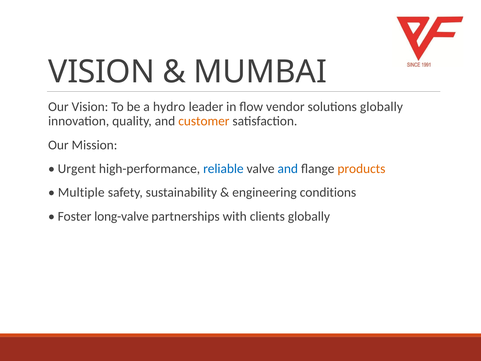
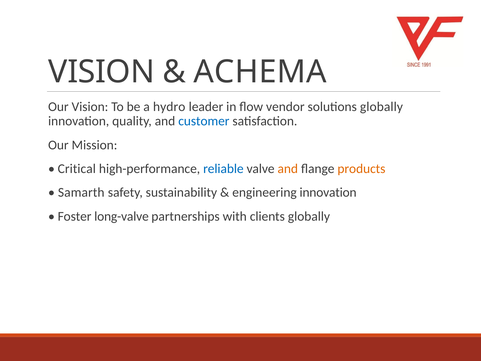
MUMBAI: MUMBAI -> ACHEMA
customer colour: orange -> blue
Urgent: Urgent -> Critical
and at (288, 169) colour: blue -> orange
Multiple: Multiple -> Samarth
engineering conditions: conditions -> innovation
